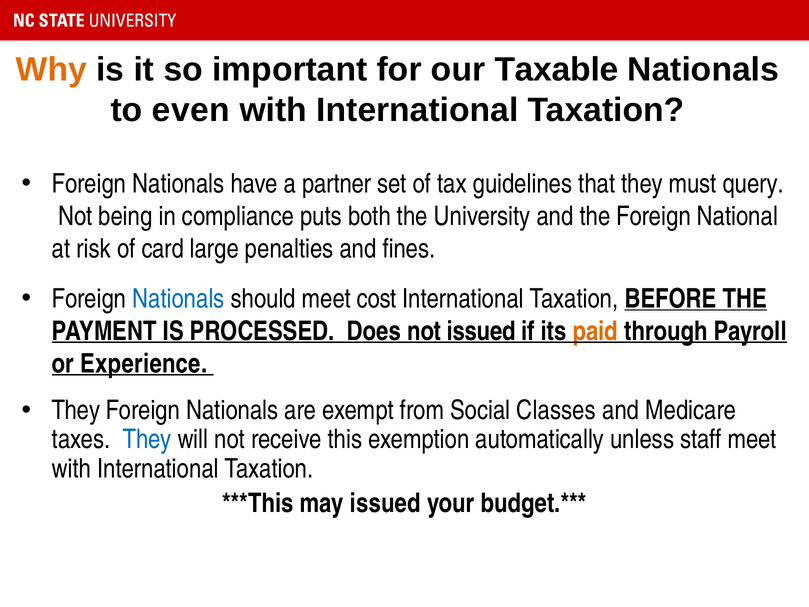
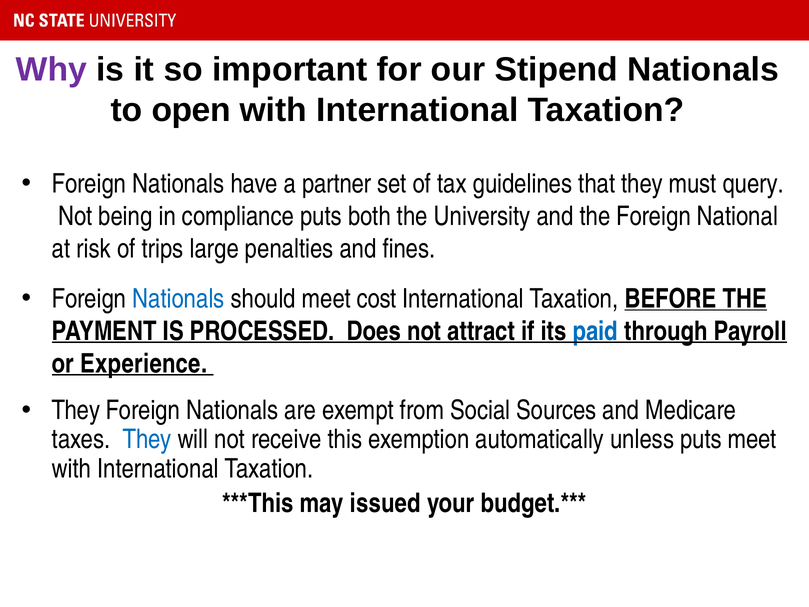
Why colour: orange -> purple
Taxable: Taxable -> Stipend
even: even -> open
card: card -> trips
not issued: issued -> attract
paid colour: orange -> blue
Classes: Classes -> Sources
unless staff: staff -> puts
